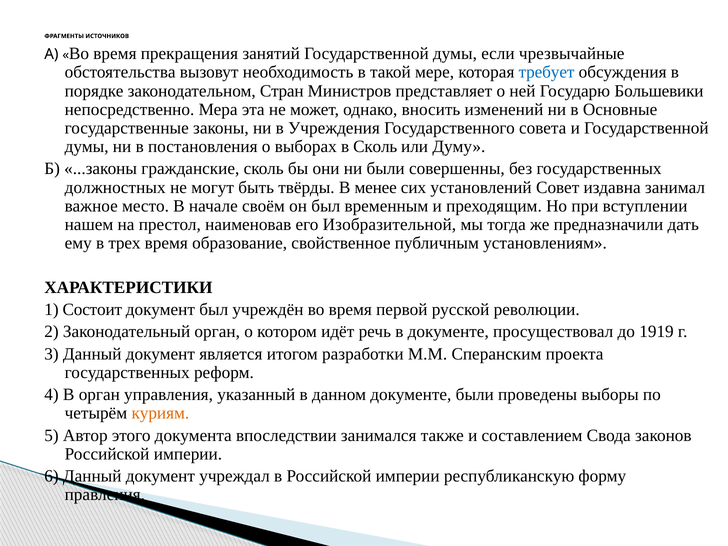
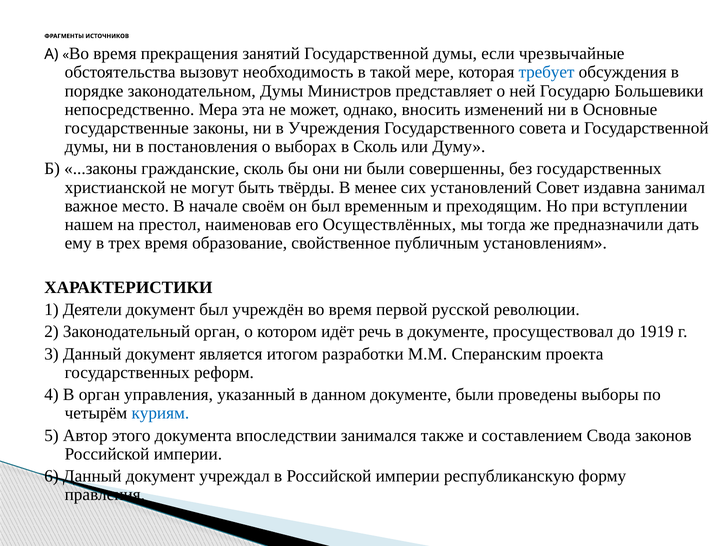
законодательном Стран: Стран -> Думы
должностных: должностных -> христианской
Изобразительной: Изобразительной -> Осуществлённых
Состоит: Состоит -> Деятели
куриям colour: orange -> blue
